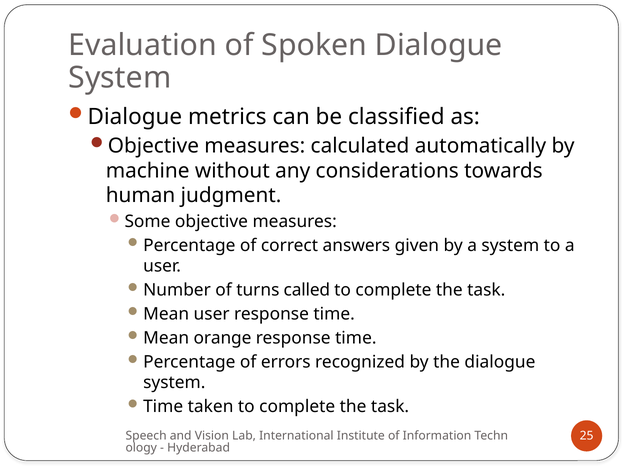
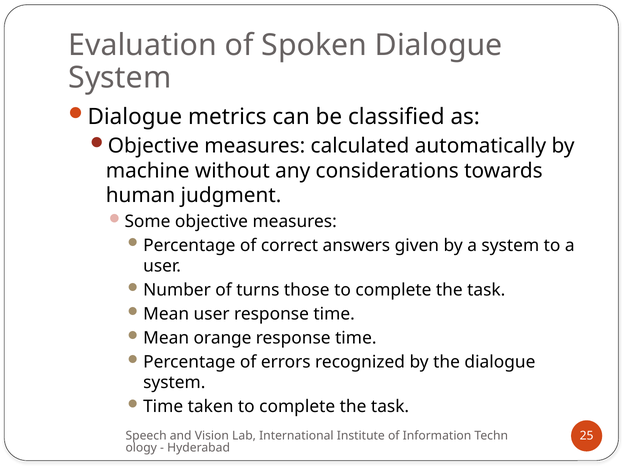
called: called -> those
